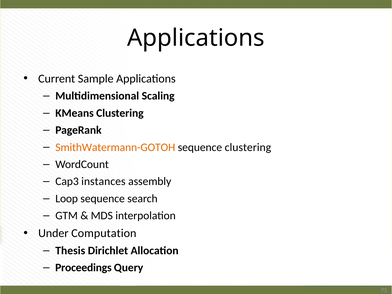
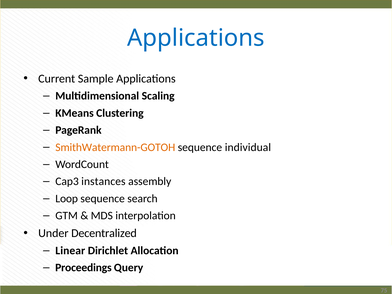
Applications at (196, 38) colour: black -> blue
sequence clustering: clustering -> individual
Computation: Computation -> Decentralized
Thesis: Thesis -> Linear
